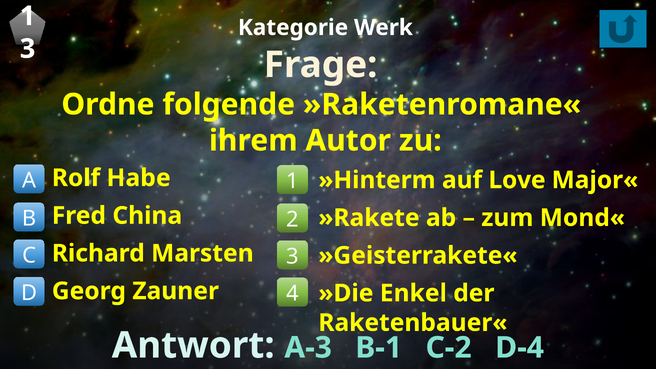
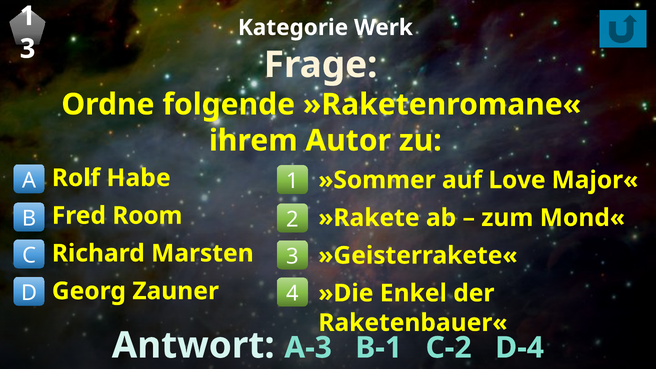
»Hinterm: »Hinterm -> »Sommer
China: China -> Room
